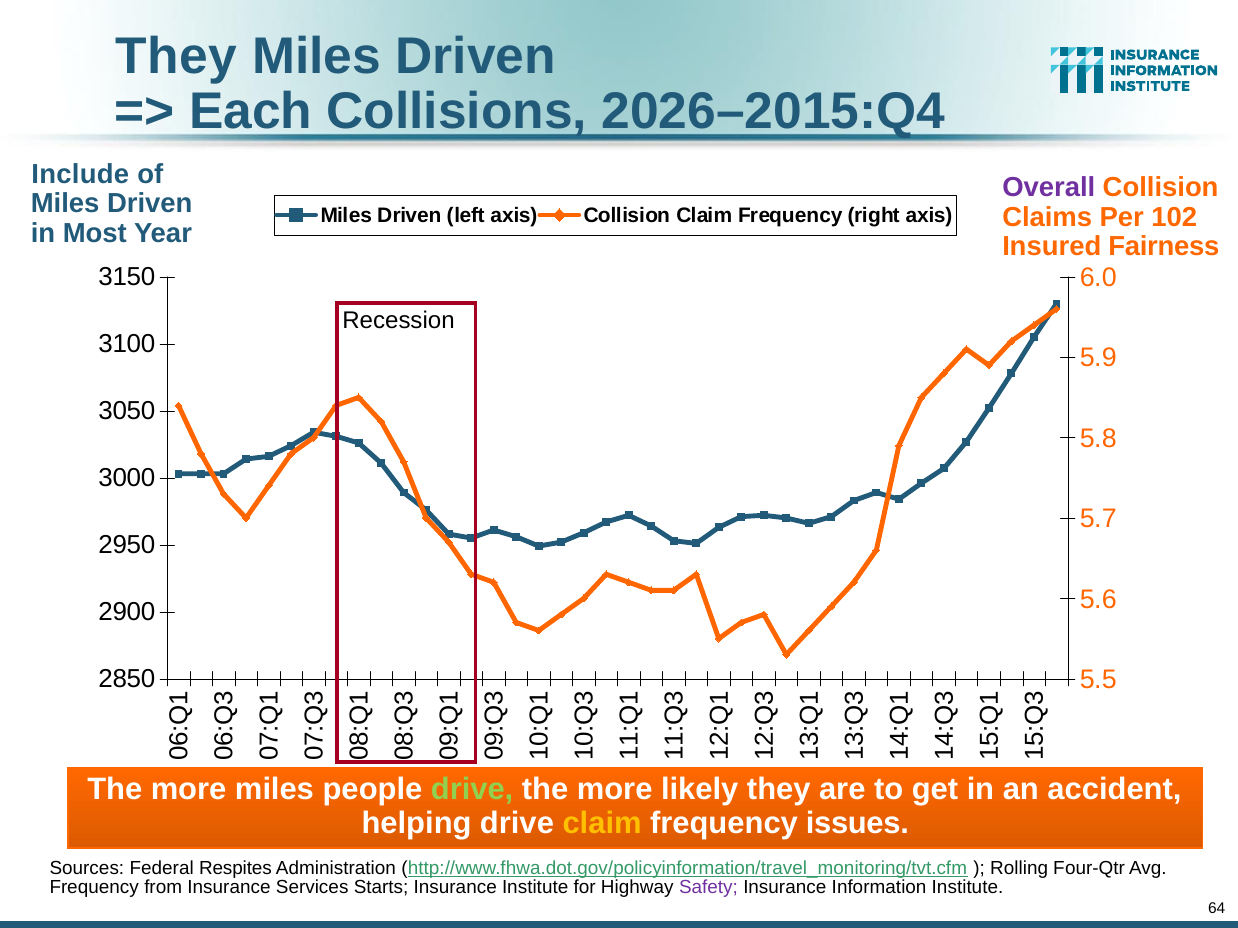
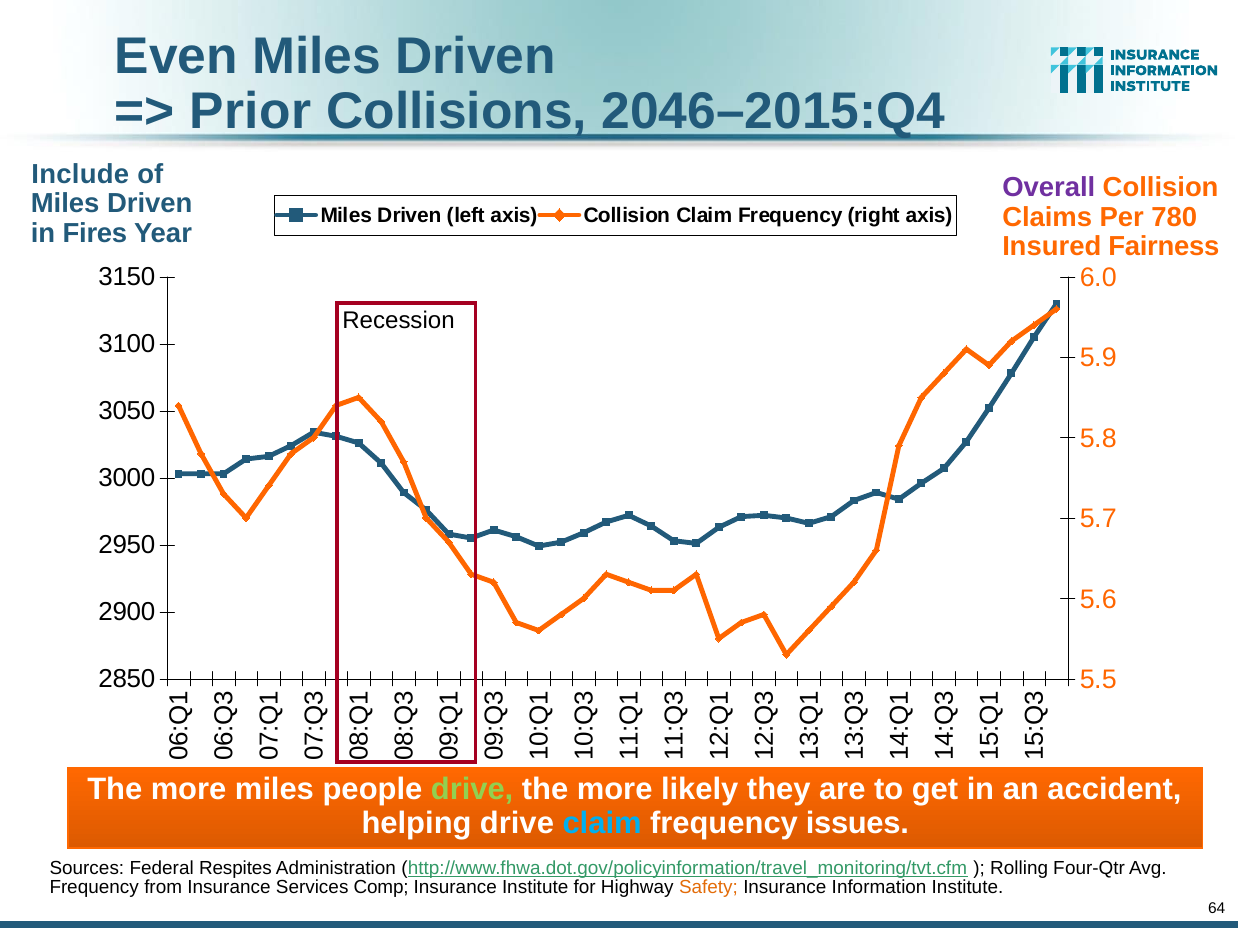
They at (176, 56): They -> Even
Each: Each -> Prior
2026–2015:Q4: 2026–2015:Q4 -> 2046–2015:Q4
102: 102 -> 780
Most: Most -> Fires
claim at (602, 824) colour: yellow -> light blue
Starts: Starts -> Comp
Safety colour: purple -> orange
